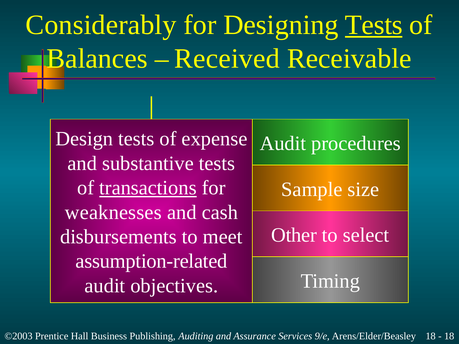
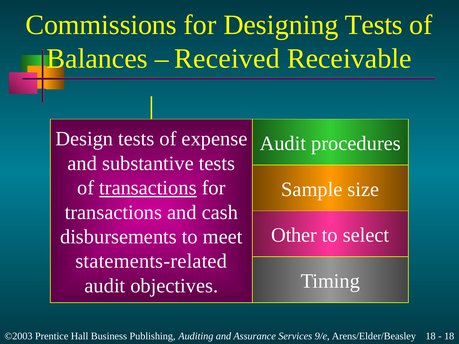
Considerably: Considerably -> Commissions
Tests at (374, 25) underline: present -> none
weaknesses at (113, 212): weaknesses -> transactions
assumption-related: assumption-related -> statements-related
